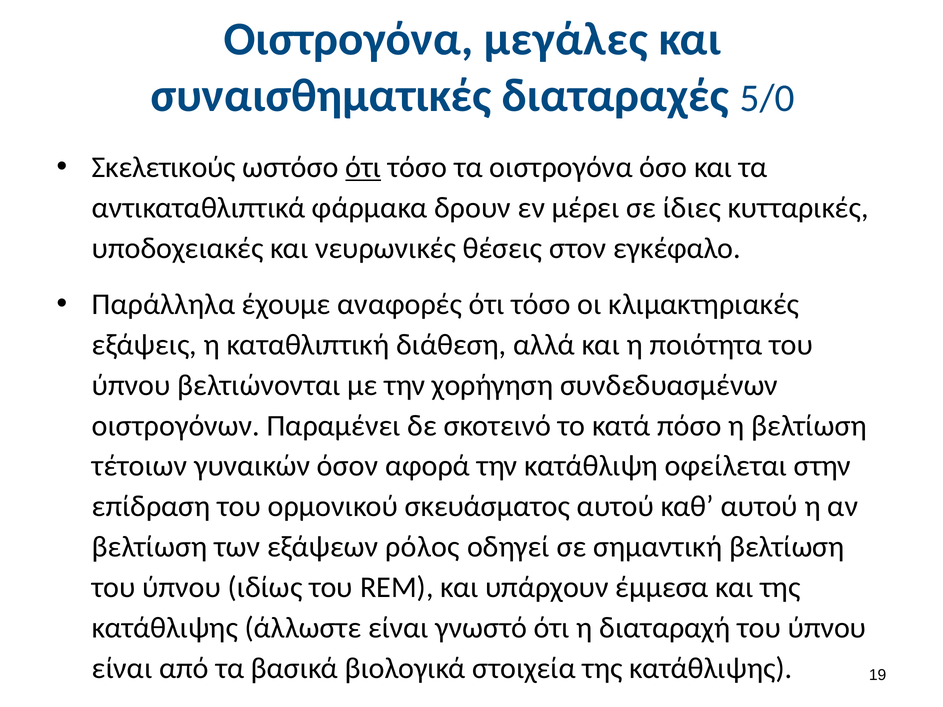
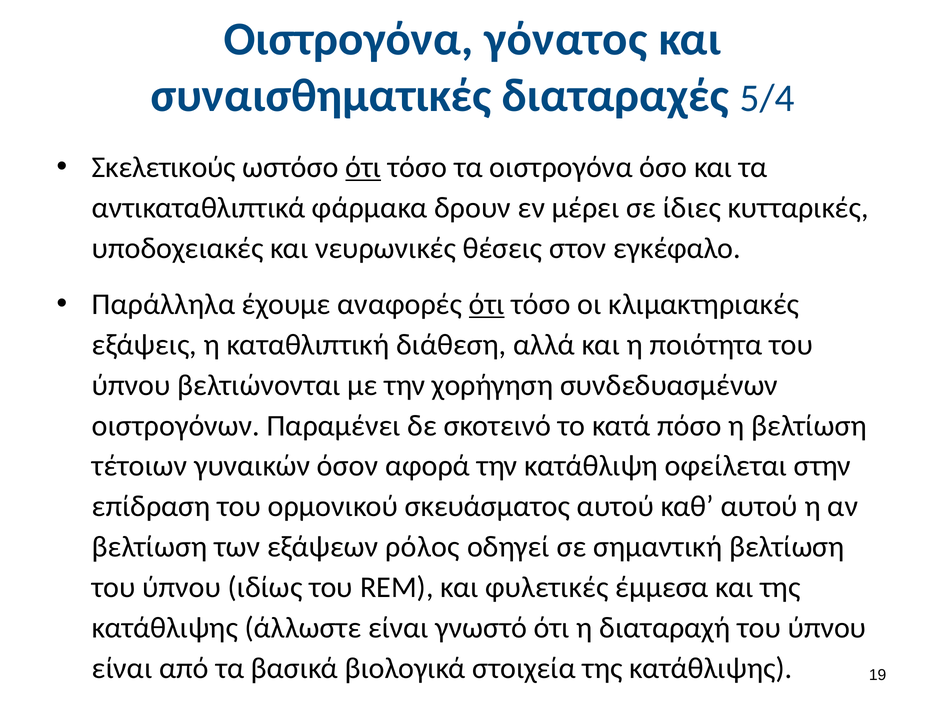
μεγάλες: μεγάλες -> γόνατος
5/0: 5/0 -> 5/4
ότι at (487, 304) underline: none -> present
υπάρχουν: υπάρχουν -> φυλετικές
